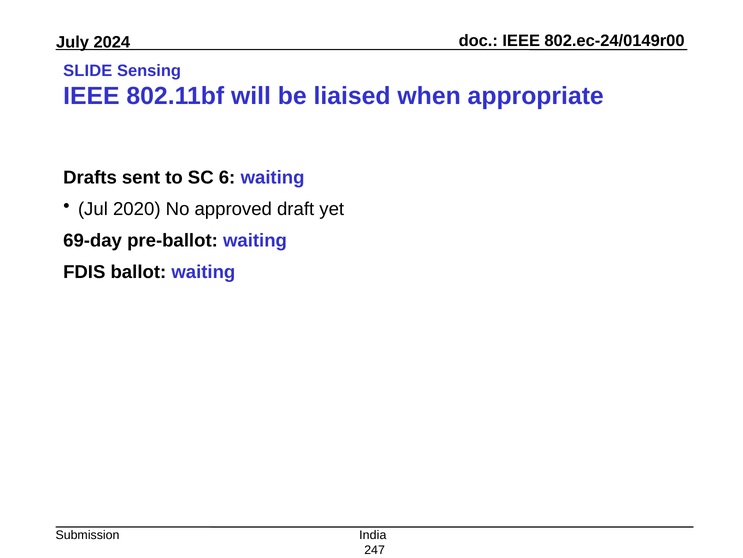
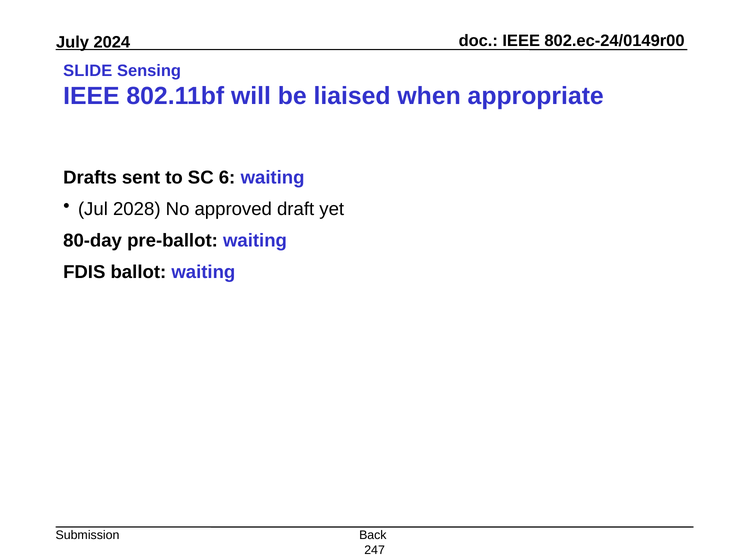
2020: 2020 -> 2028
69-day: 69-day -> 80-day
India: India -> Back
